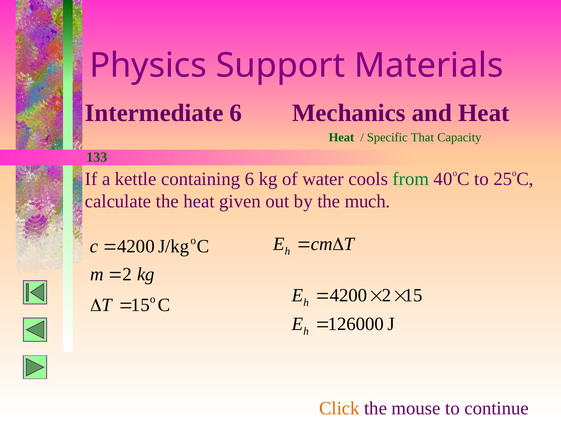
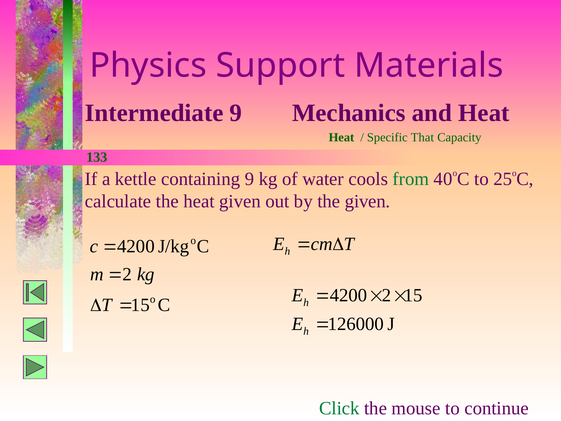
Intermediate 6: 6 -> 9
containing 6: 6 -> 9
the much: much -> given
Click colour: orange -> green
